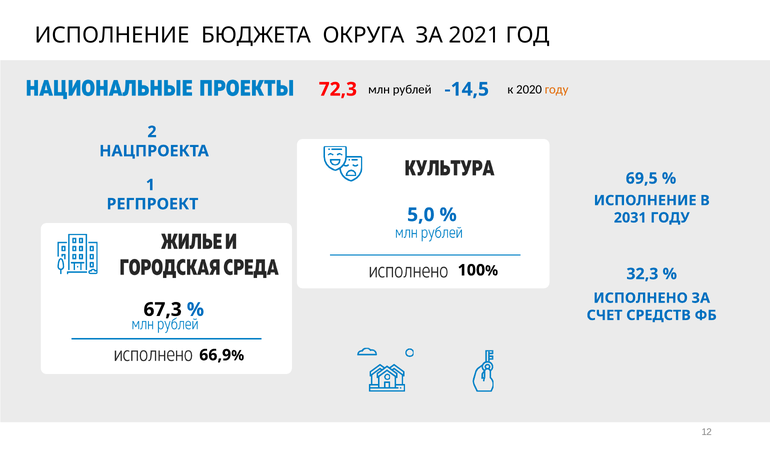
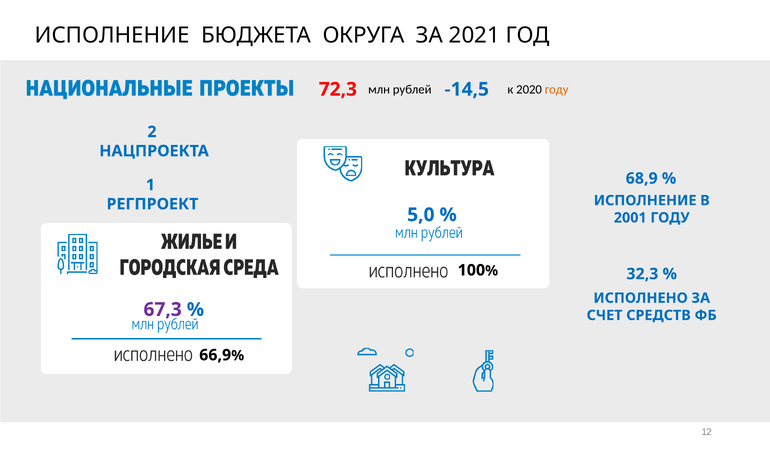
69,5: 69,5 -> 68,9
2031: 2031 -> 2001
67,3 colour: black -> purple
